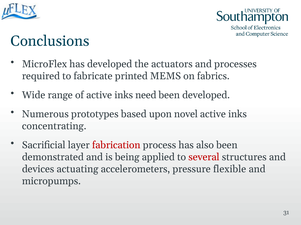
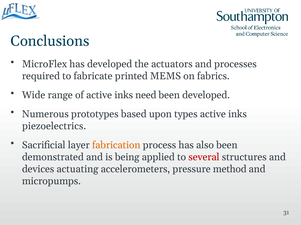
novel: novel -> types
concentrating: concentrating -> piezoelectrics
fabrication colour: red -> orange
flexible: flexible -> method
